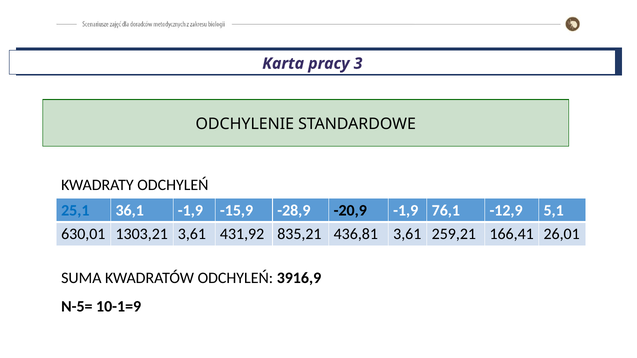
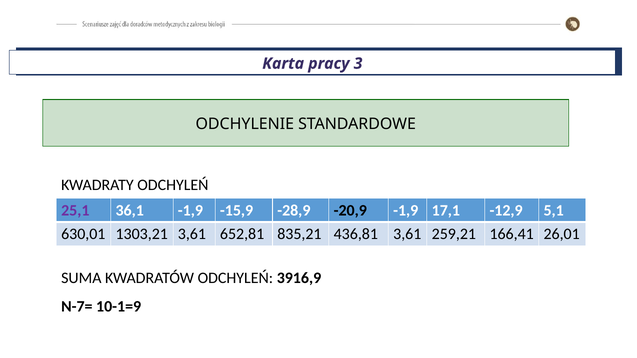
25,1 colour: blue -> purple
76,1: 76,1 -> 17,1
431,92: 431,92 -> 652,81
N-5=: N-5= -> N-7=
